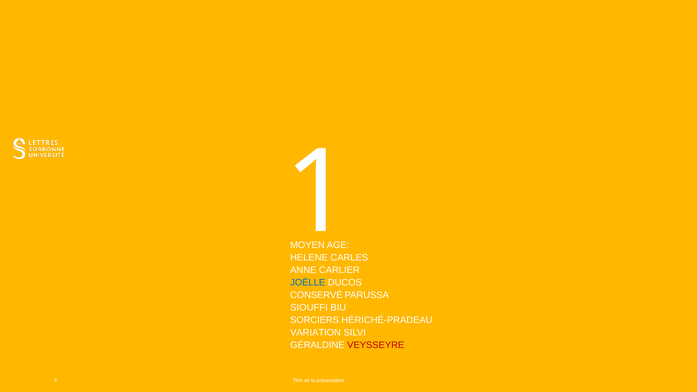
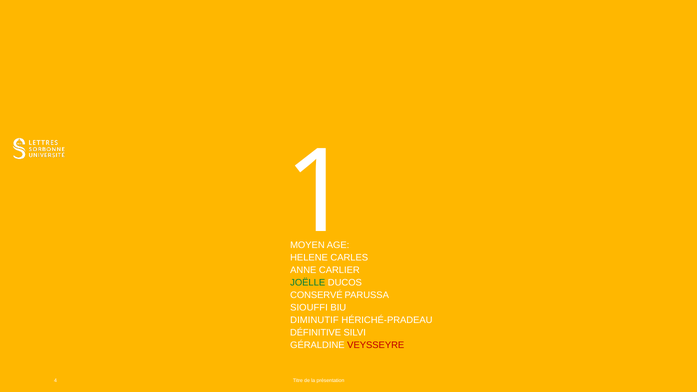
JOËLLE colour: blue -> green
SORCIERS: SORCIERS -> DIMINUTIF
VARIATION: VARIATION -> DÉFINITIVE
